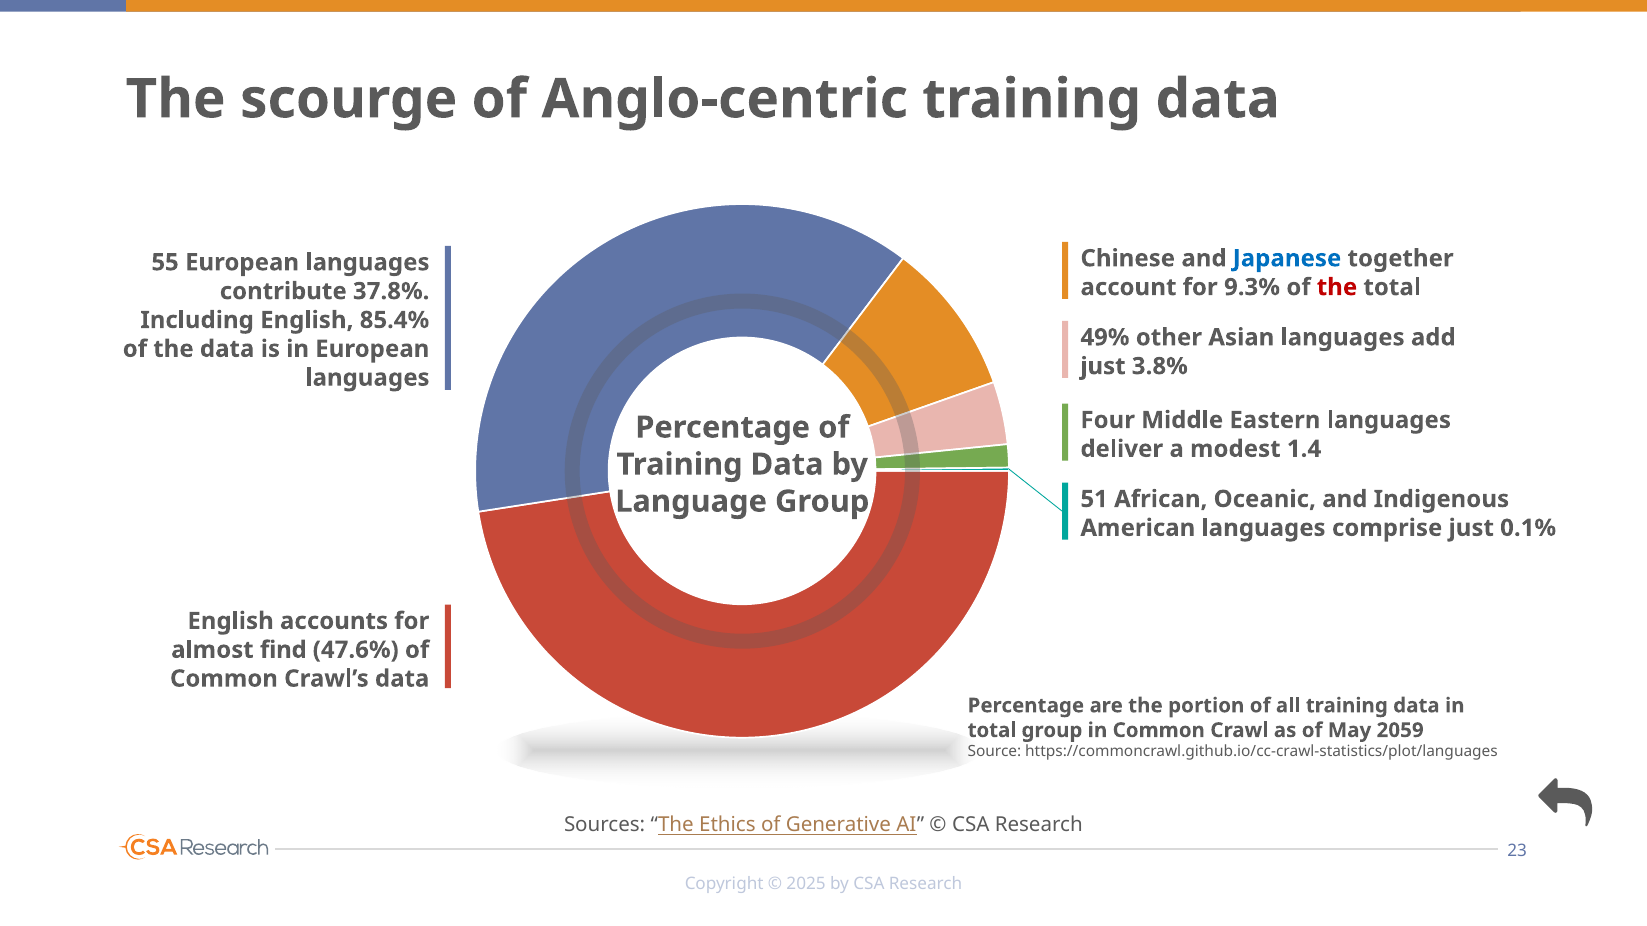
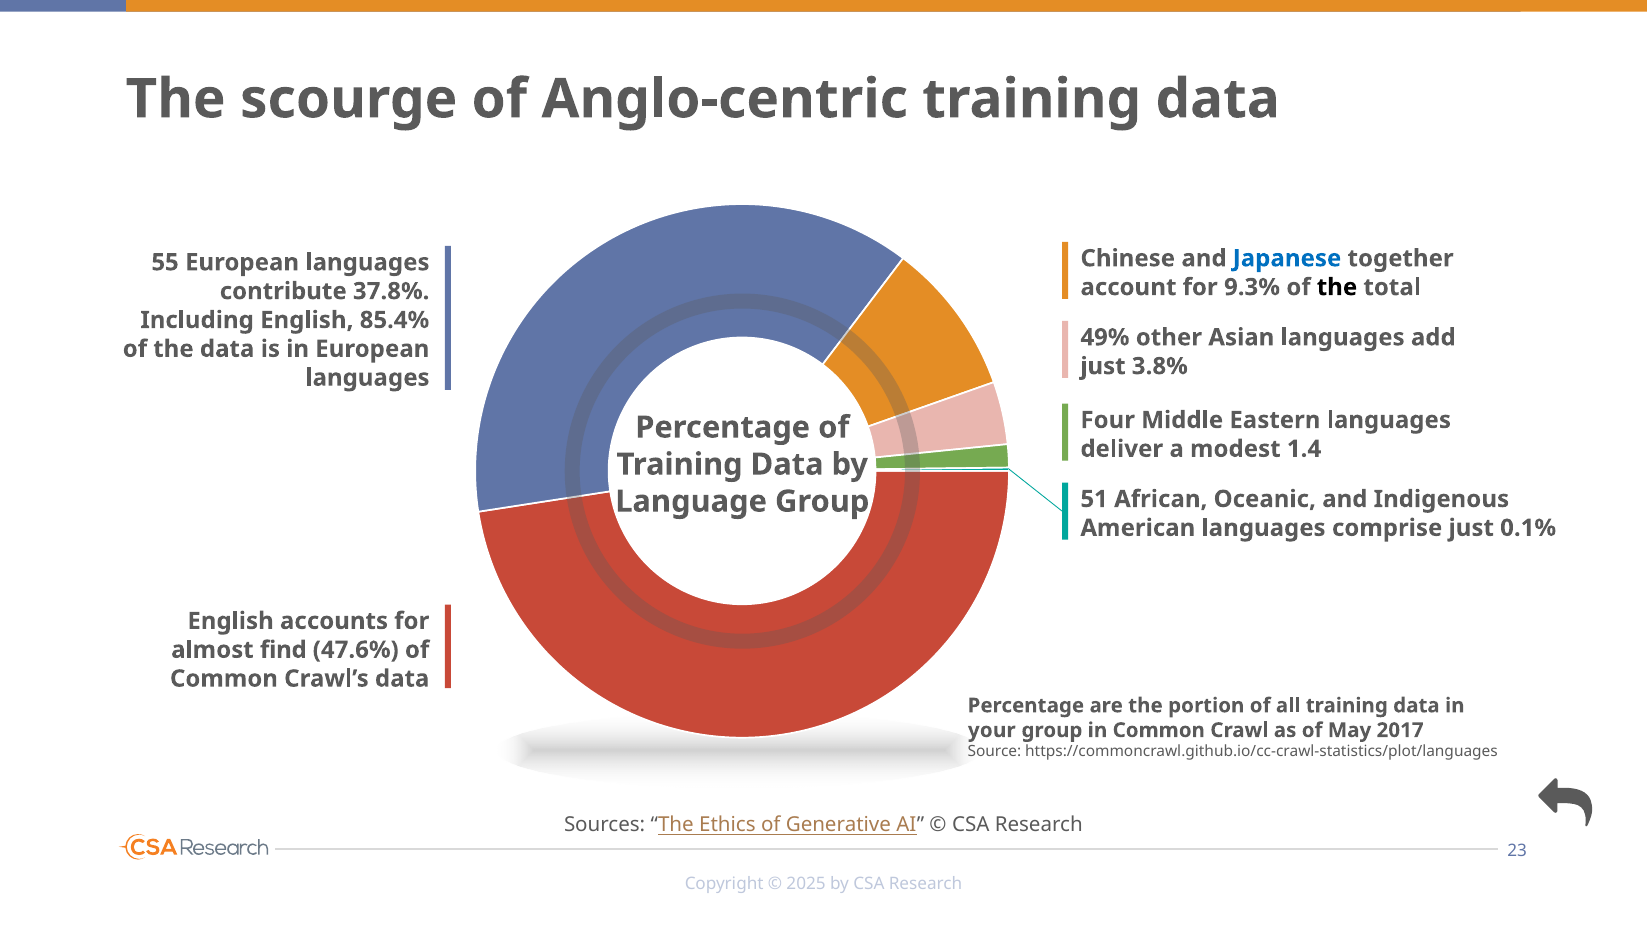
the at (1337, 287) colour: red -> black
total at (992, 731): total -> your
2059: 2059 -> 2017
